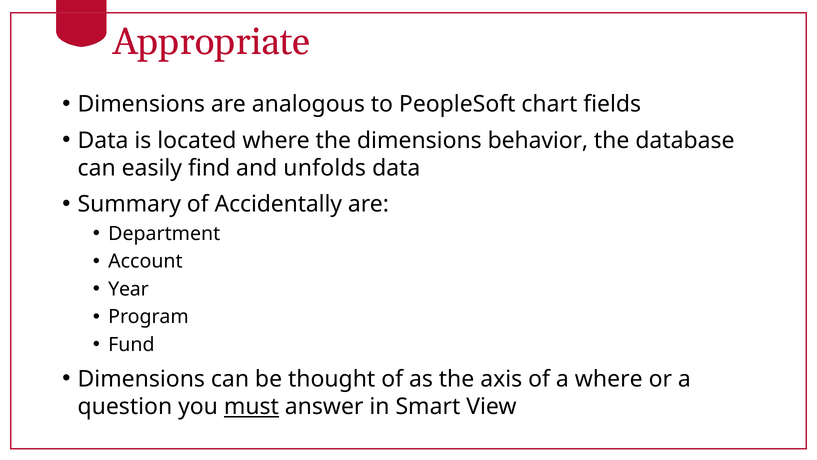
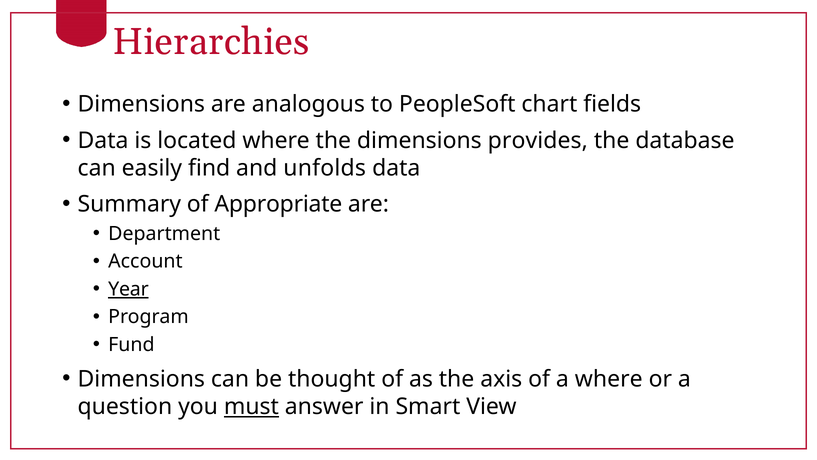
Appropriate: Appropriate -> Hierarchies
behavior: behavior -> provides
Accidentally: Accidentally -> Appropriate
Year underline: none -> present
